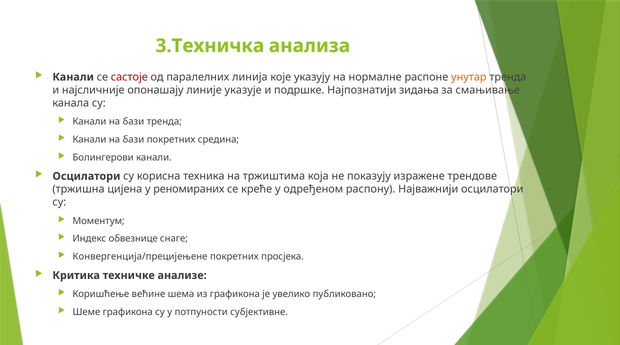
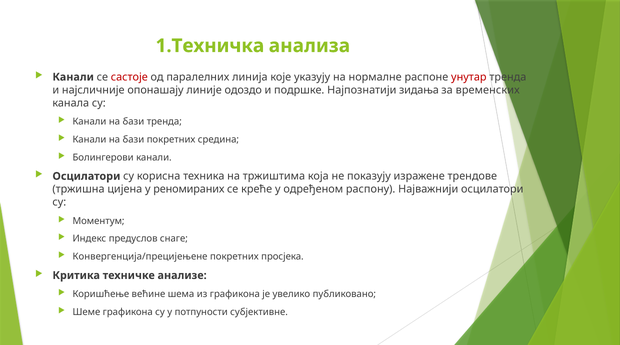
3.Техничка: 3.Техничка -> 1.Техничка
унутар colour: orange -> red
указује: указује -> одоздо
смањивање: смањивање -> временских
обвезнице: обвезнице -> предуслов
